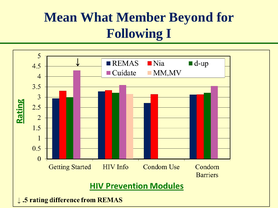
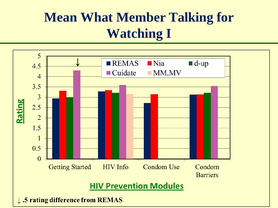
Beyond: Beyond -> Talking
Following: Following -> Watching
